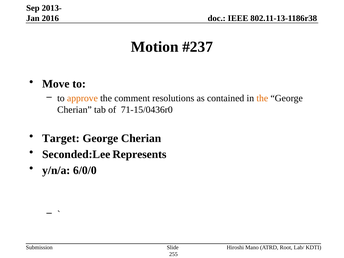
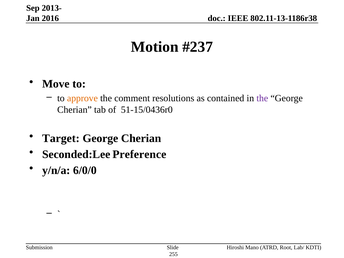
the at (262, 98) colour: orange -> purple
71-15/0436r0: 71-15/0436r0 -> 51-15/0436r0
Represents: Represents -> Preference
